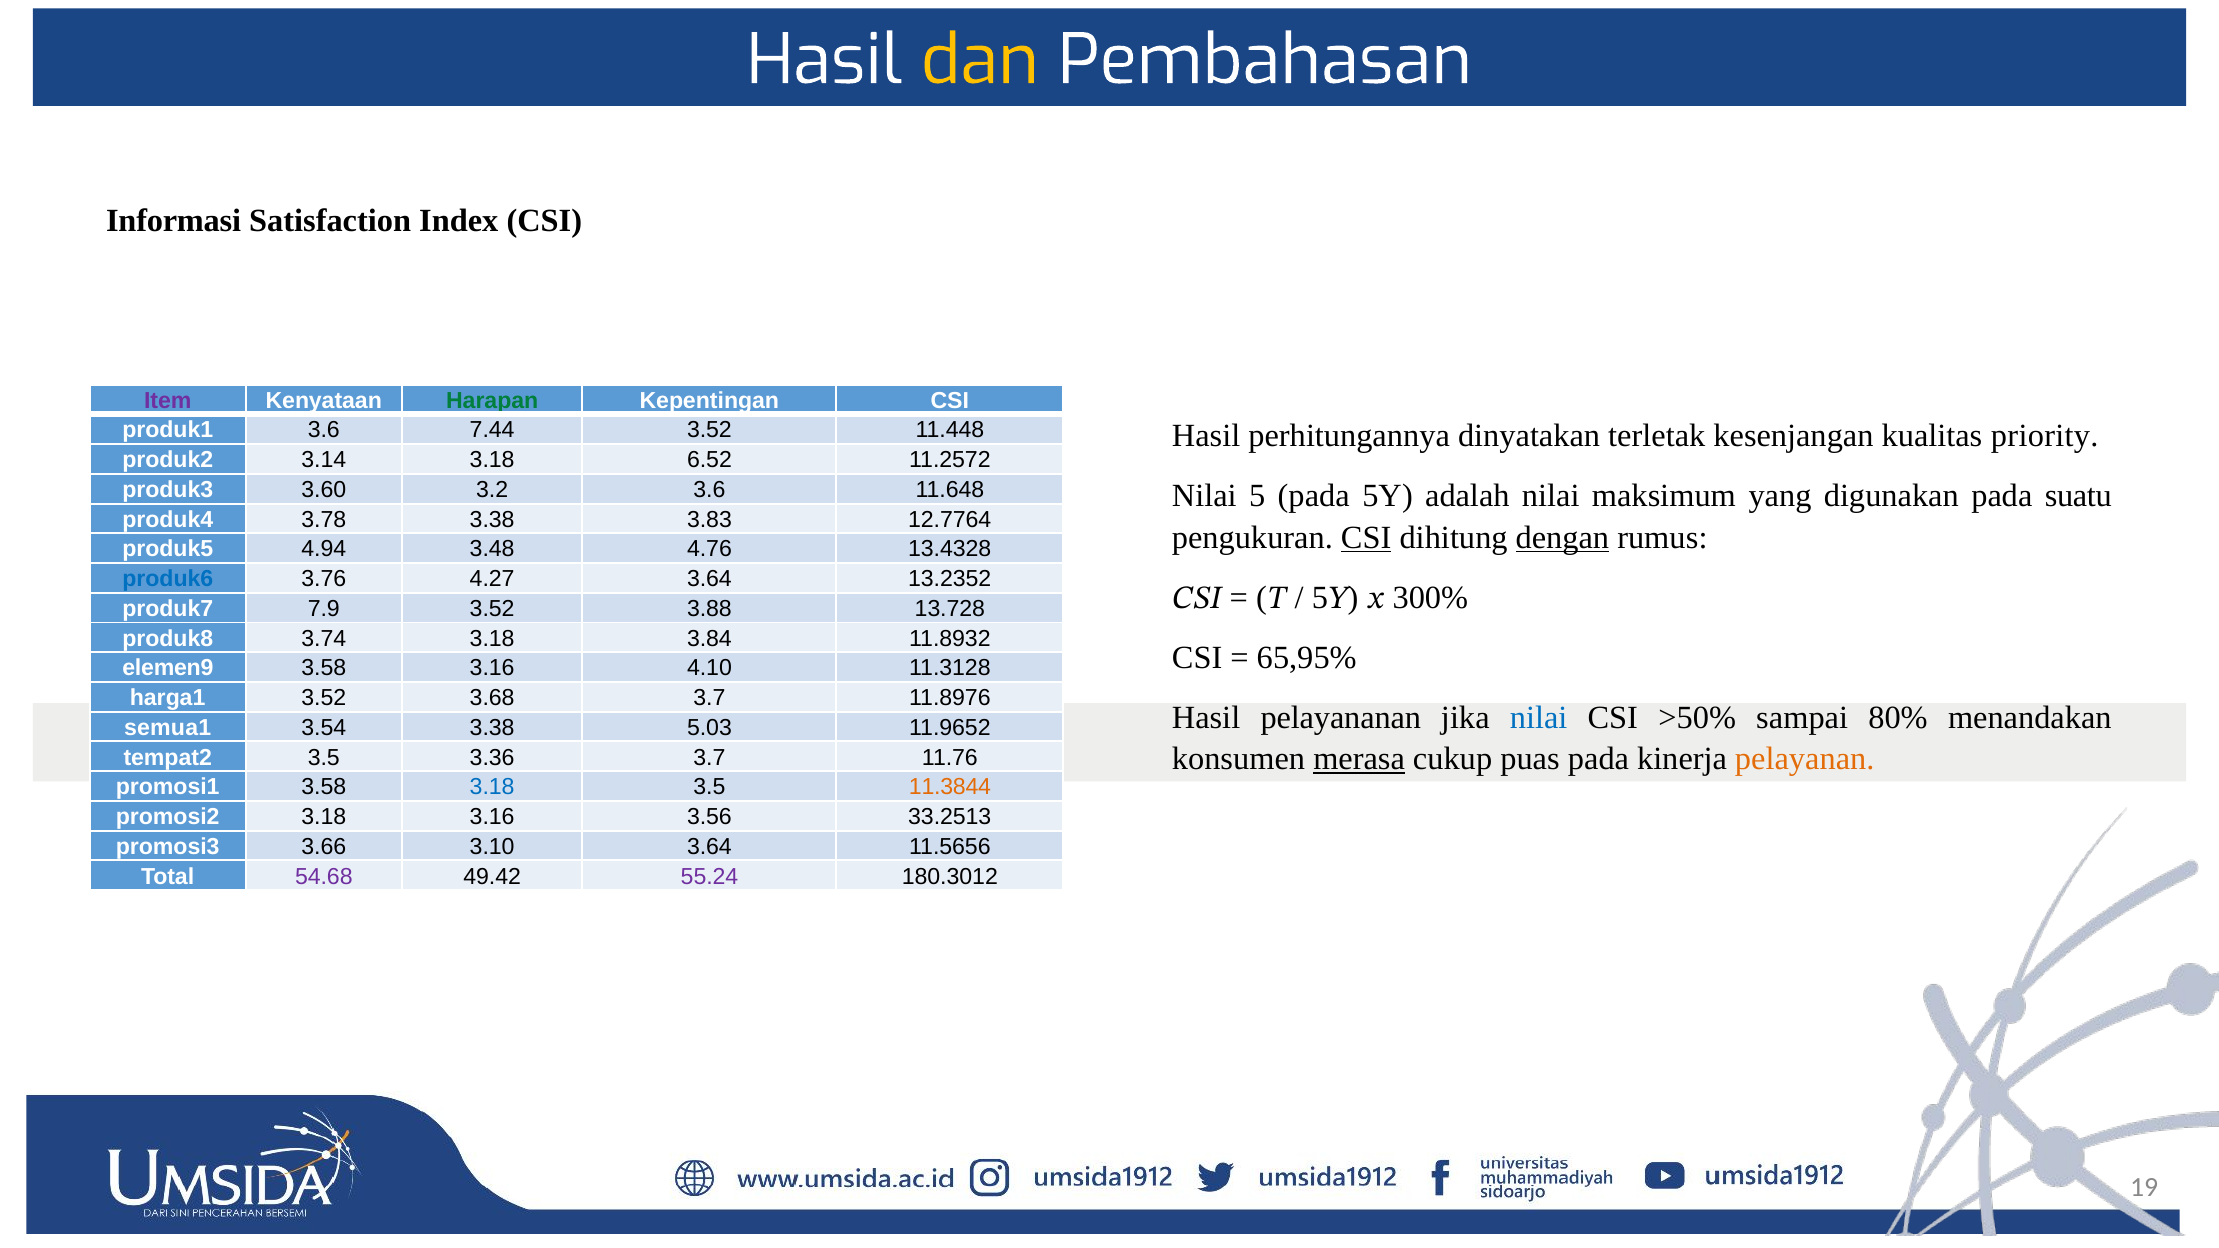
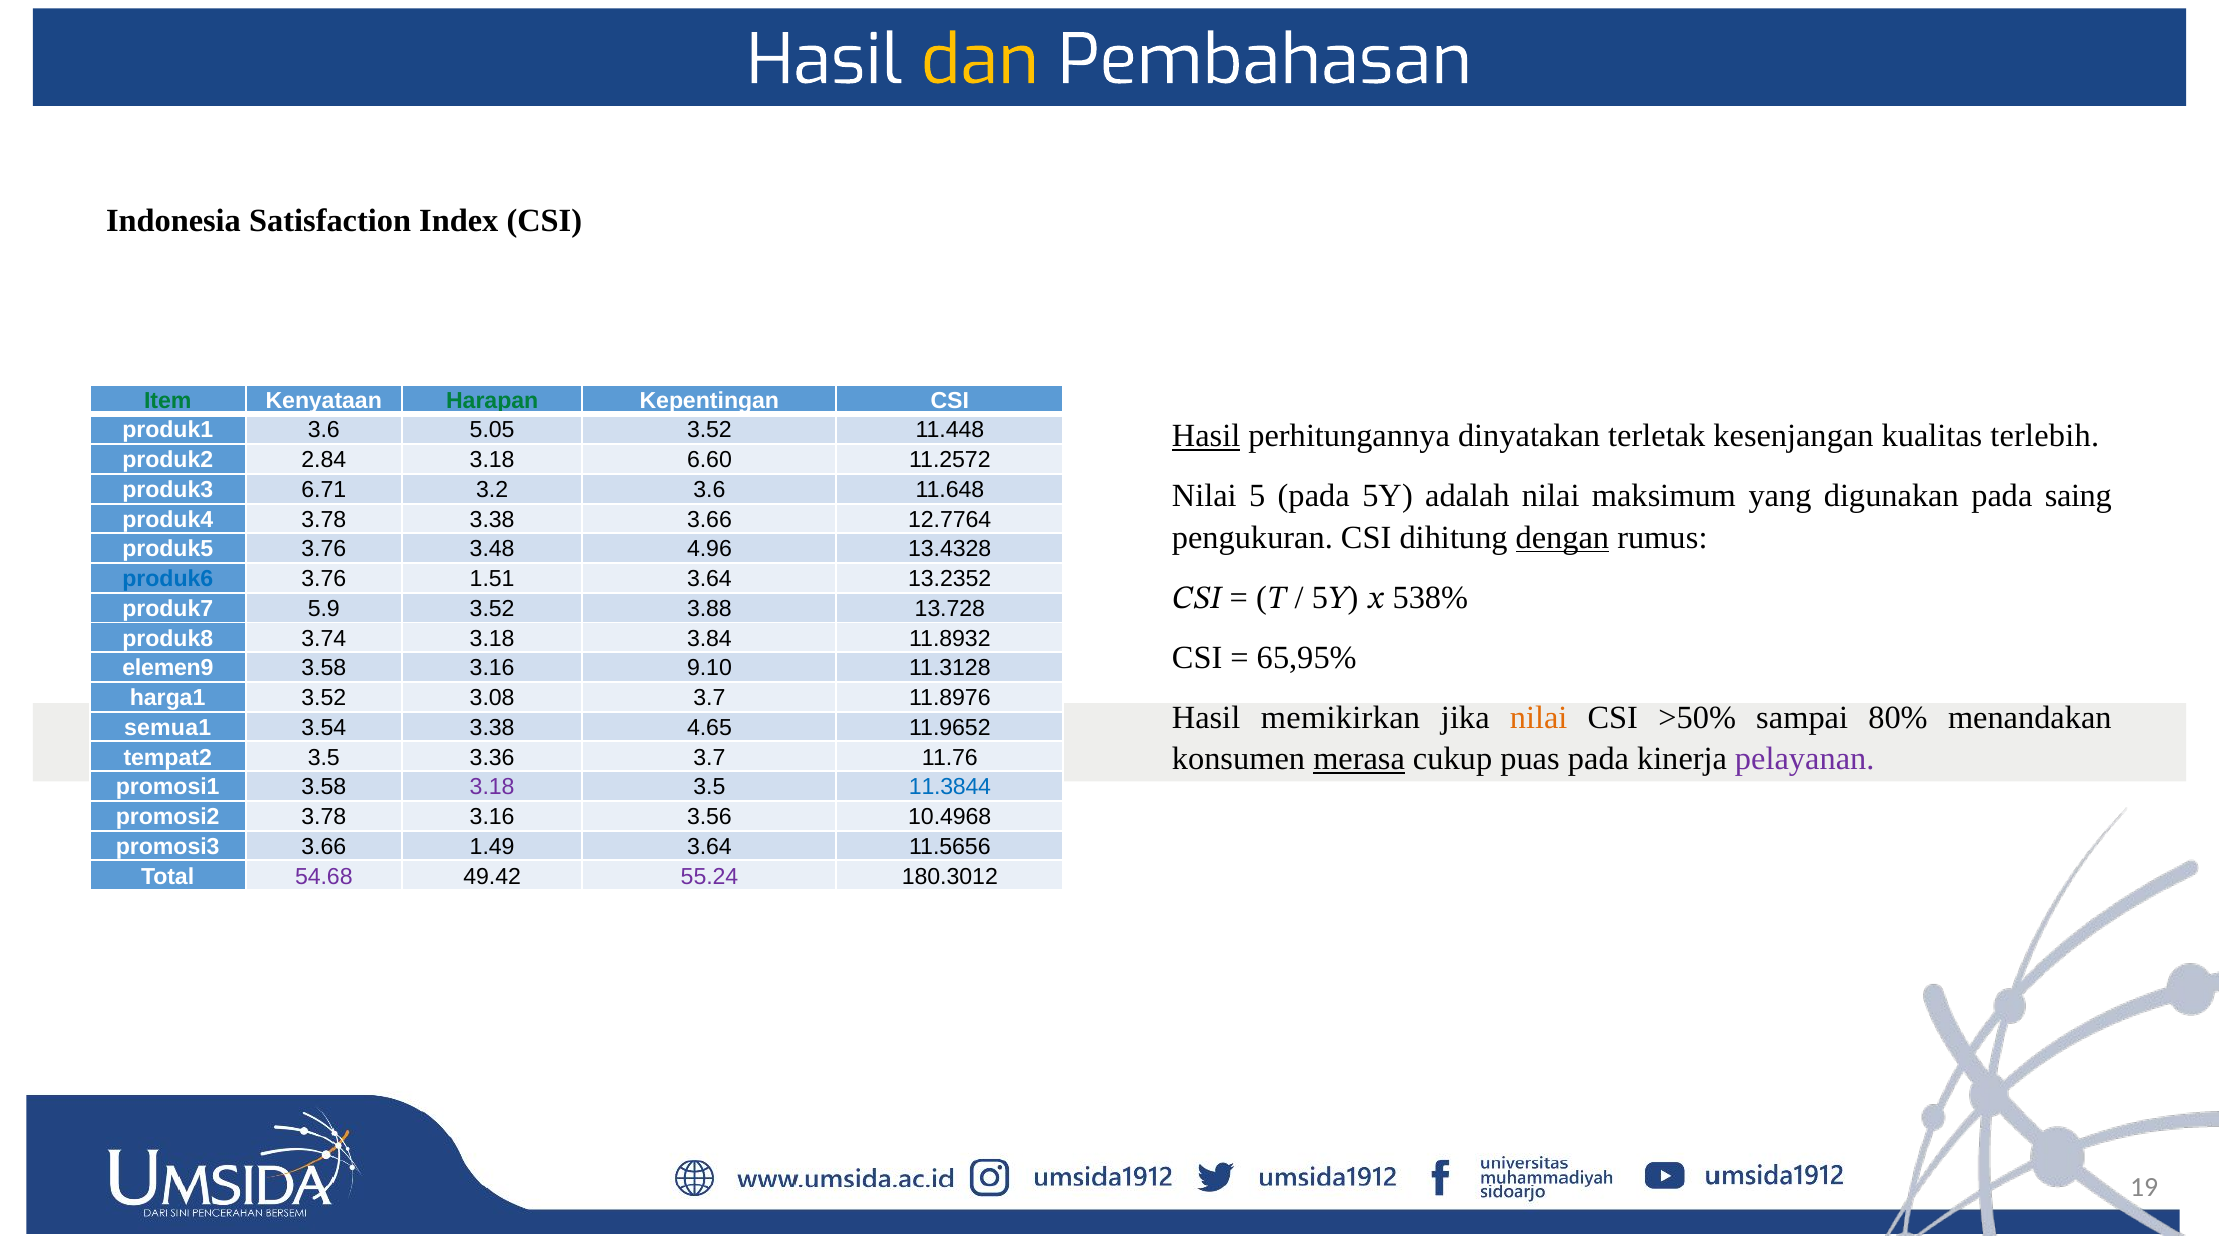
Informasi: Informasi -> Indonesia
Item colour: purple -> green
7.44: 7.44 -> 5.05
Hasil at (1206, 436) underline: none -> present
priority: priority -> terlebih
3.14: 3.14 -> 2.84
6.52: 6.52 -> 6.60
3.60: 3.60 -> 6.71
suatu: suatu -> saing
3.38 3.83: 3.83 -> 3.66
CSI at (1366, 538) underline: present -> none
produk5 4.94: 4.94 -> 3.76
4.76: 4.76 -> 4.96
4.27: 4.27 -> 1.51
300%: 300% -> 538%
7.9: 7.9 -> 5.9
4.10: 4.10 -> 9.10
3.68: 3.68 -> 3.08
pelayananan: pelayananan -> memikirkan
nilai at (1539, 718) colour: blue -> orange
5.03: 5.03 -> 4.65
pelayanan colour: orange -> purple
3.18 at (492, 787) colour: blue -> purple
11.3844 colour: orange -> blue
promosi2 3.18: 3.18 -> 3.78
33.2513: 33.2513 -> 10.4968
3.10: 3.10 -> 1.49
